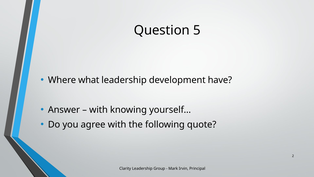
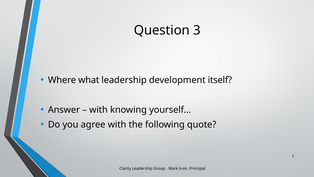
5: 5 -> 3
have: have -> itself
